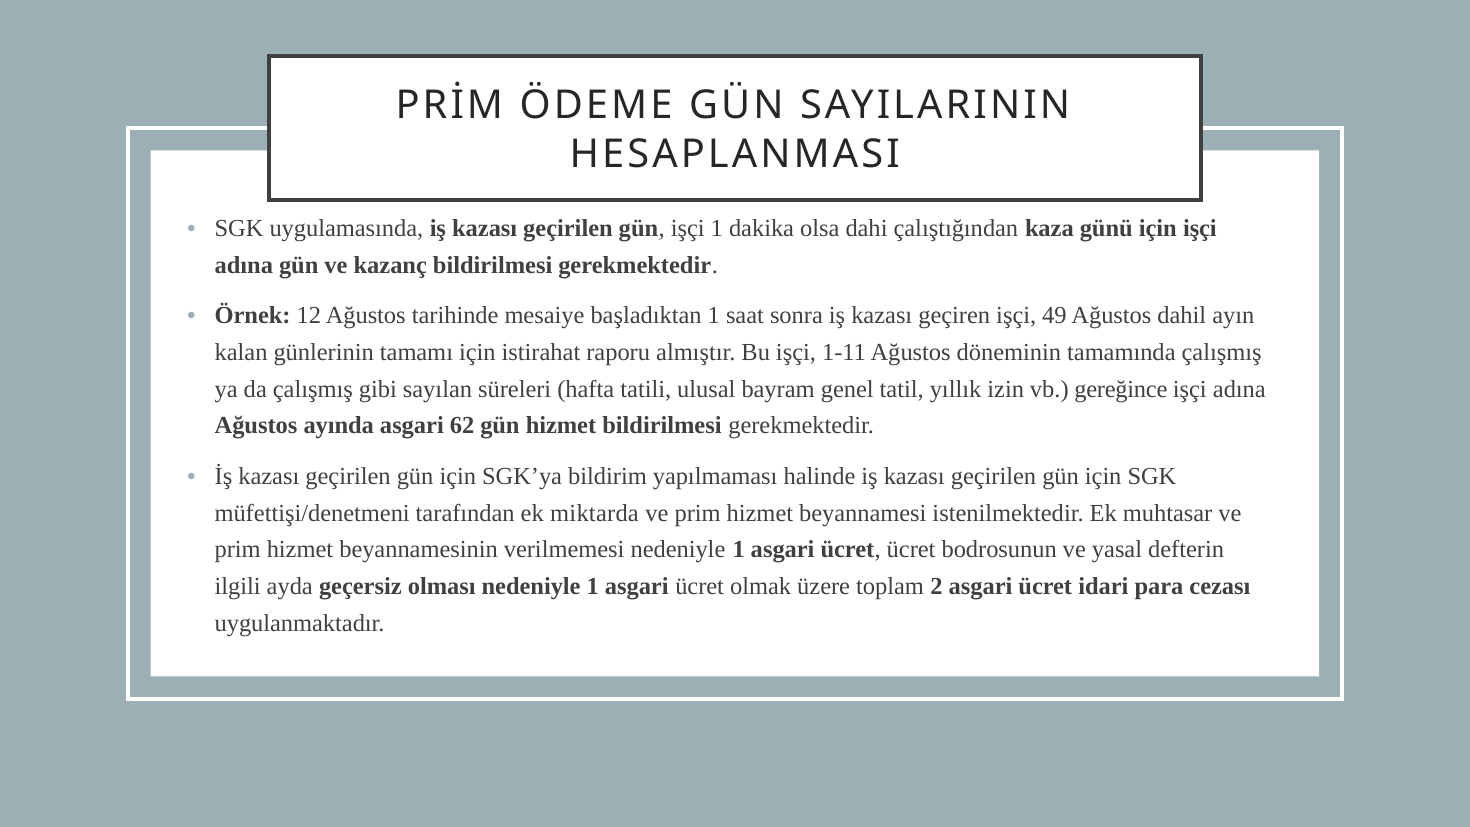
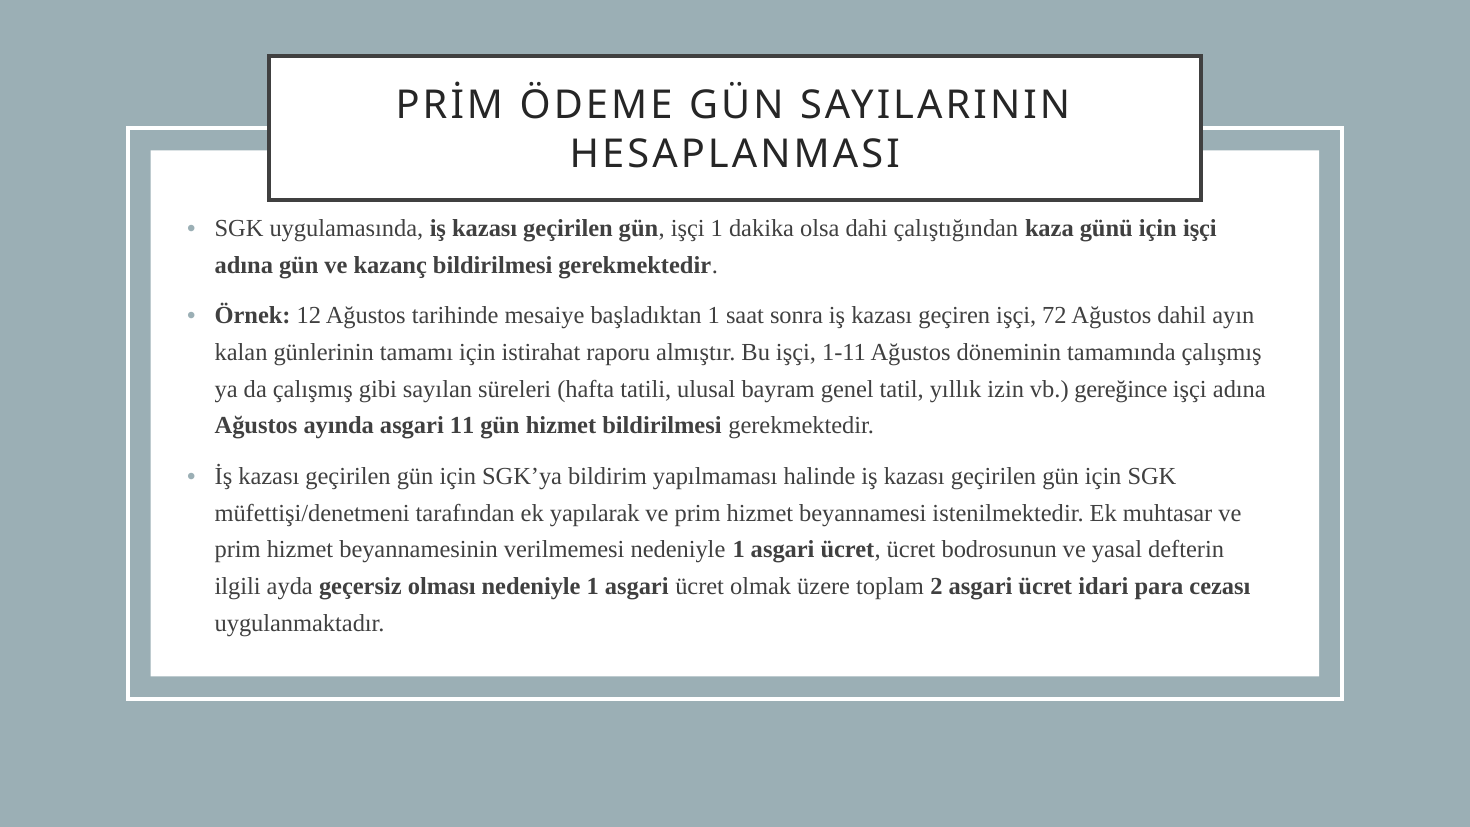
49: 49 -> 72
62: 62 -> 11
miktarda: miktarda -> yapılarak
